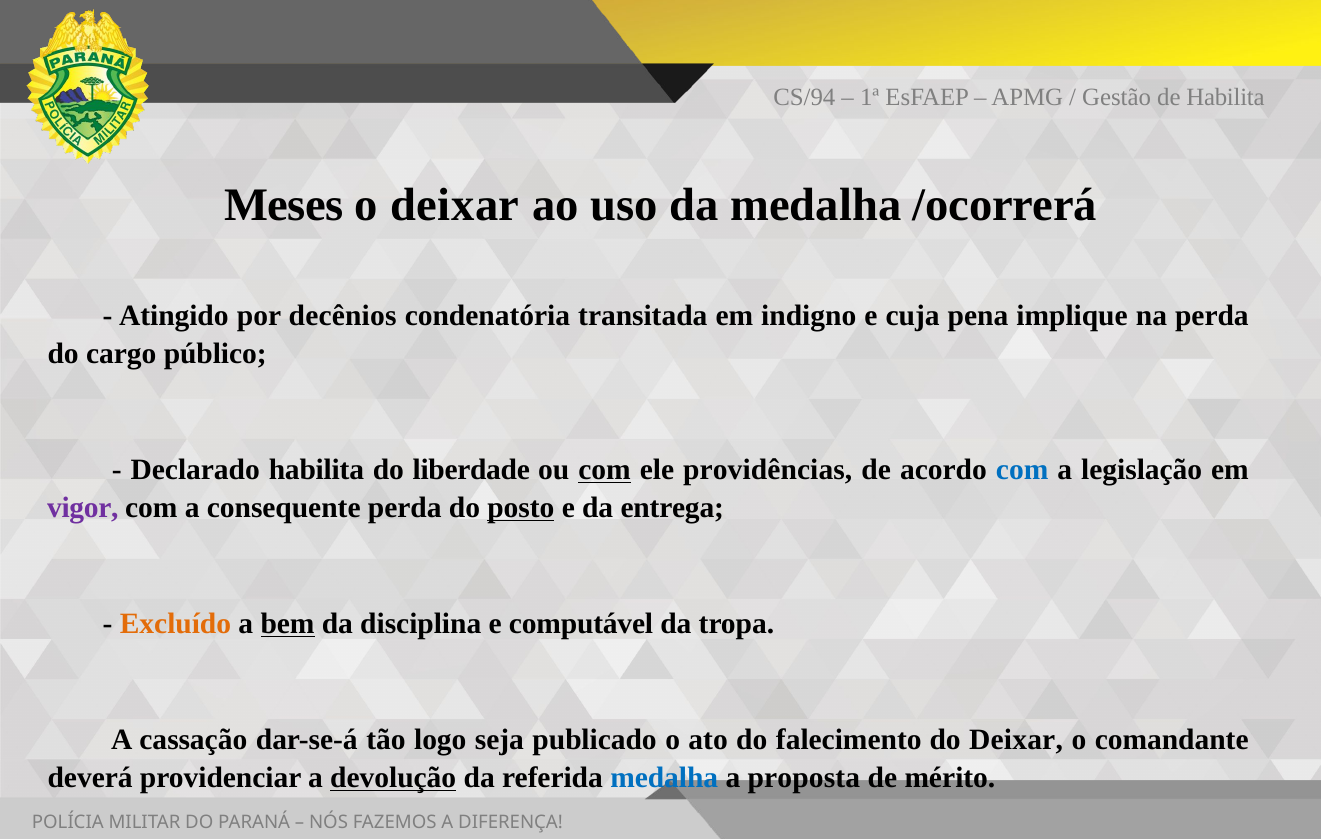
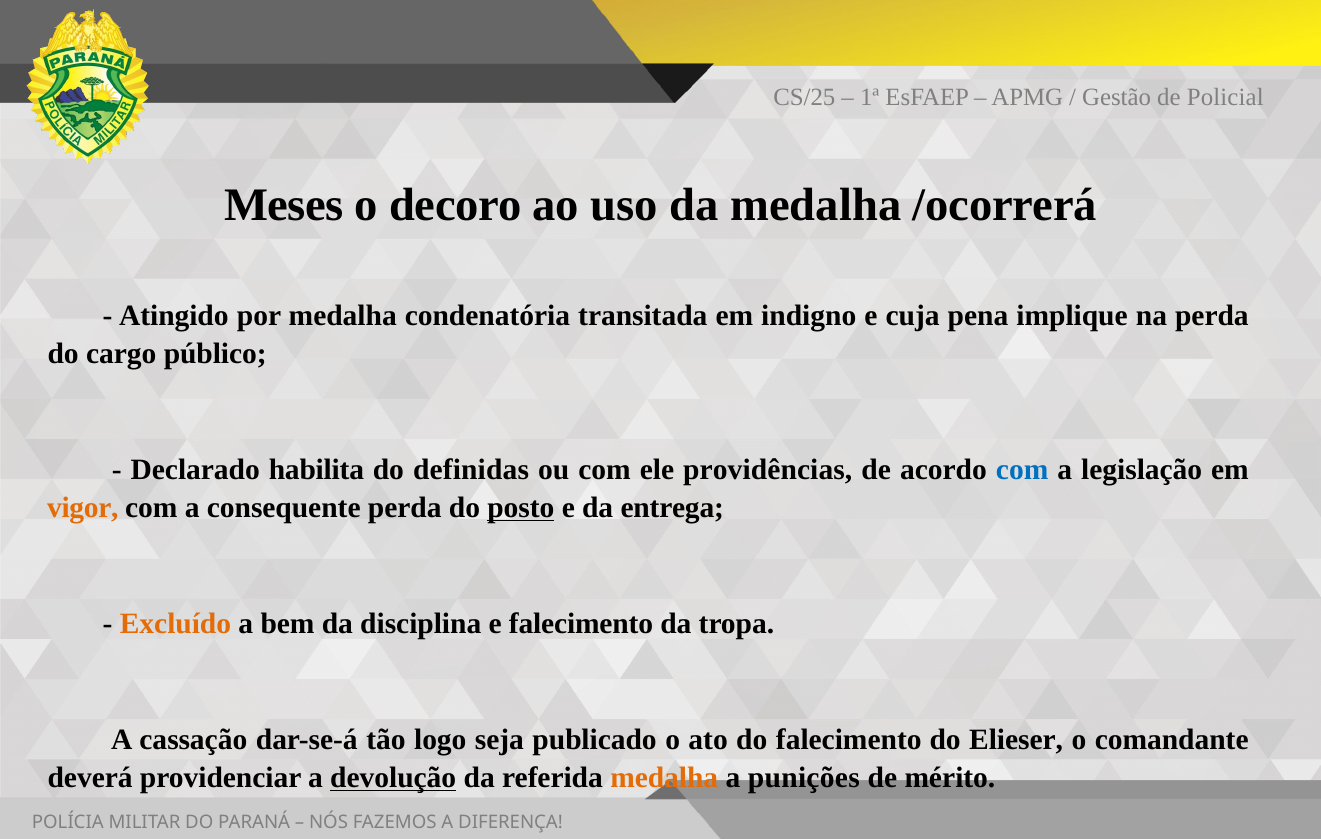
CS/94: CS/94 -> CS/25
de Habilita: Habilita -> Policial
o deixar: deixar -> decoro
por decênios: decênios -> medalha
liberdade: liberdade -> definidas
com at (605, 470) underline: present -> none
vigor colour: purple -> orange
bem underline: present -> none
e computável: computável -> falecimento
do Deixar: Deixar -> Elieser
medalha at (664, 778) colour: blue -> orange
proposta: proposta -> punições
